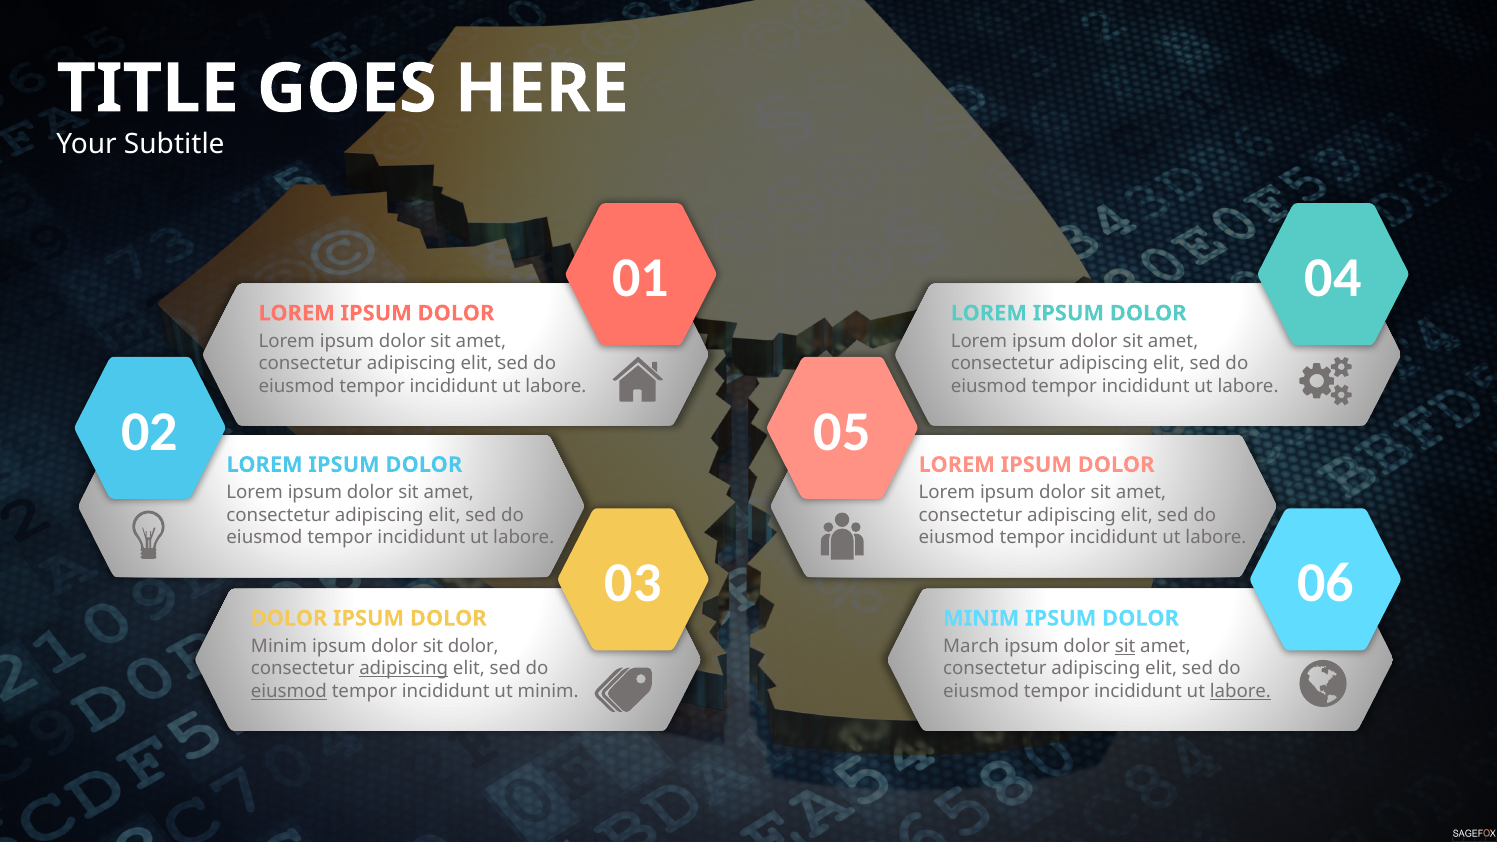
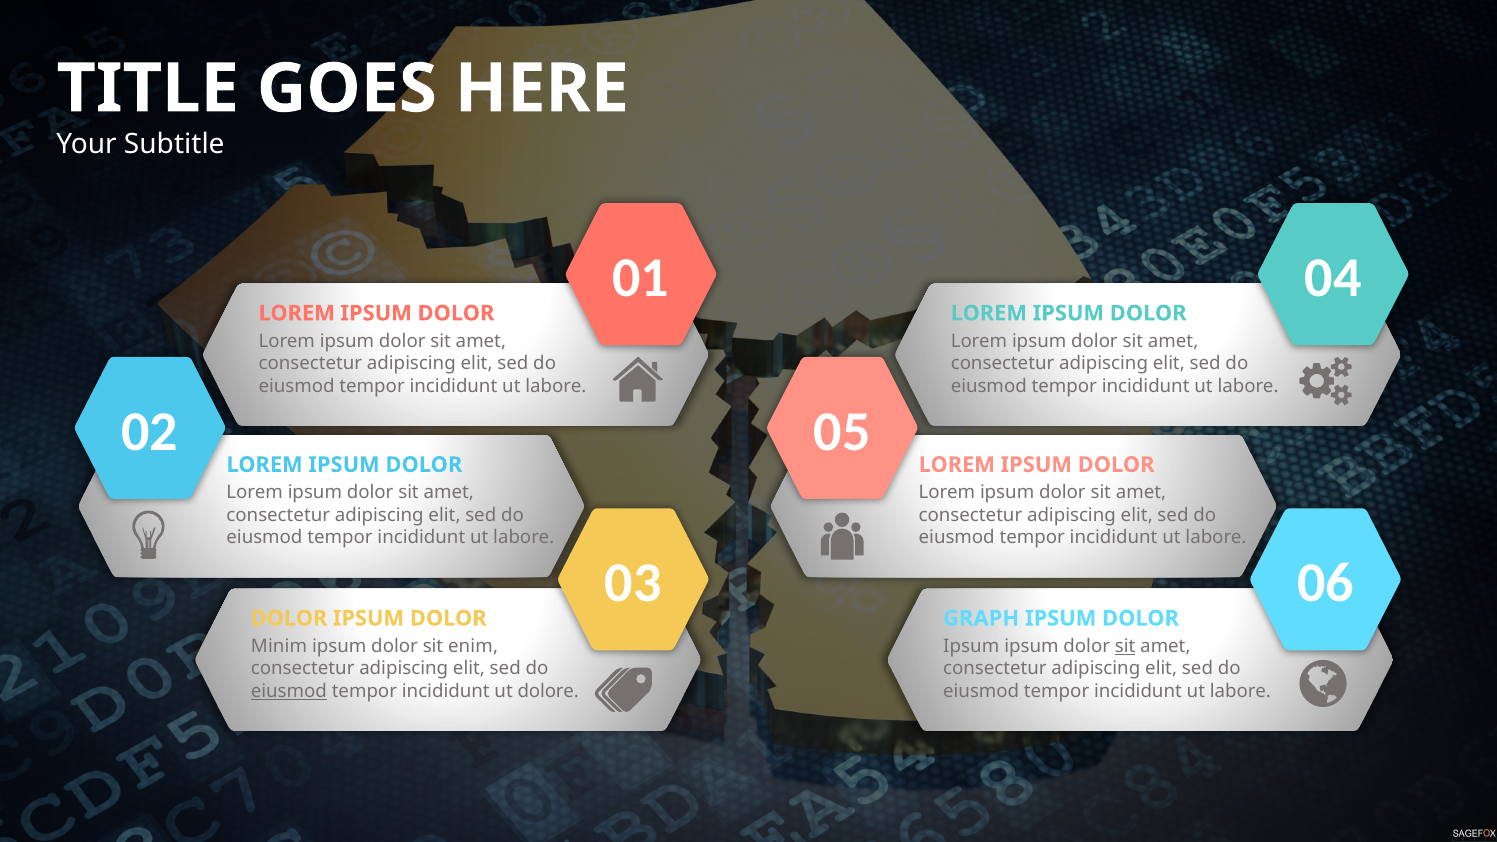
MINIM at (981, 618): MINIM -> GRAPH
sit dolor: dolor -> enim
March at (971, 646): March -> Ipsum
adipiscing at (404, 669) underline: present -> none
ut minim: minim -> dolore
labore at (1240, 691) underline: present -> none
